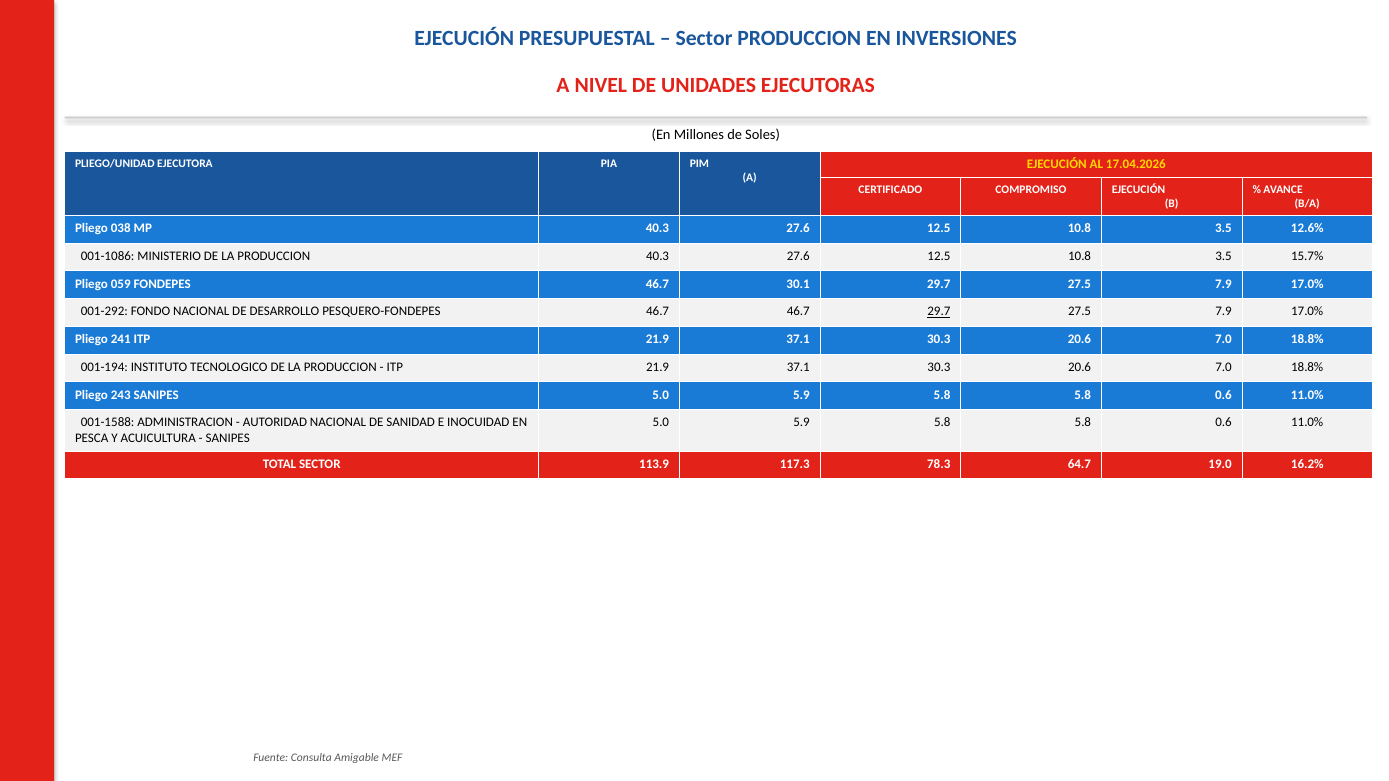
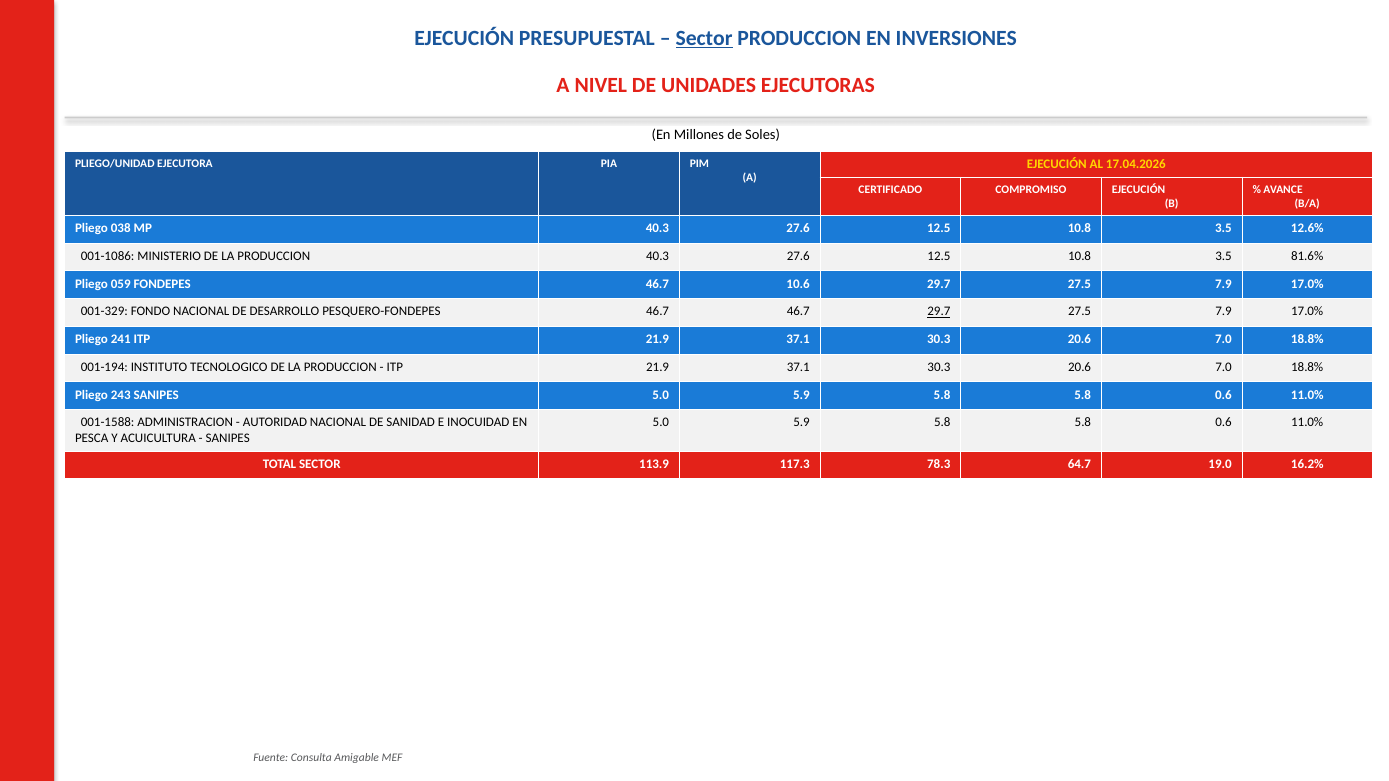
Sector at (704, 38) underline: none -> present
15.7%: 15.7% -> 81.6%
30.1: 30.1 -> 10.6
001-292: 001-292 -> 001-329
